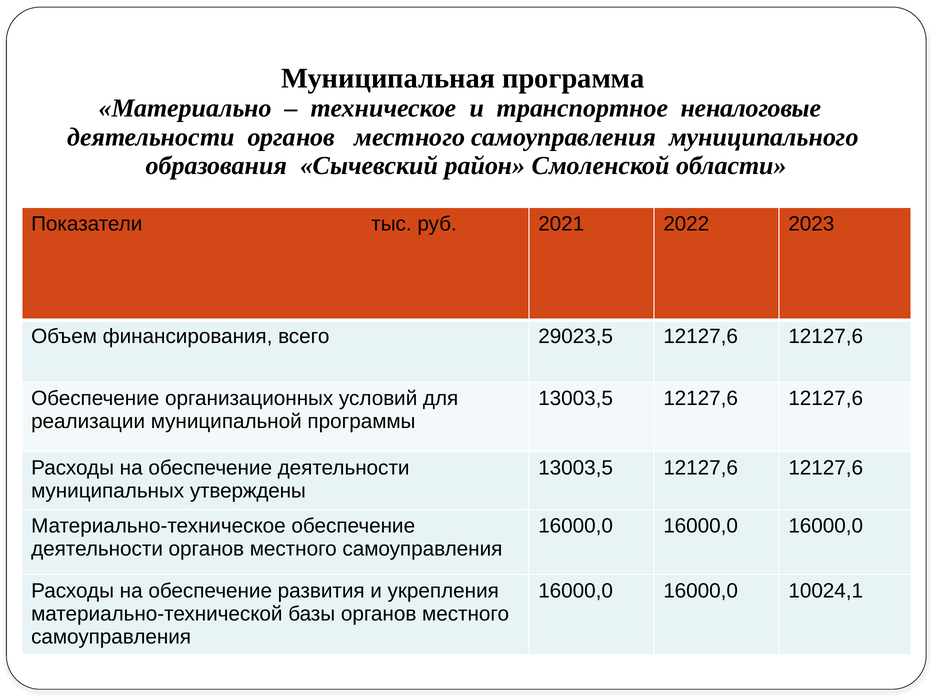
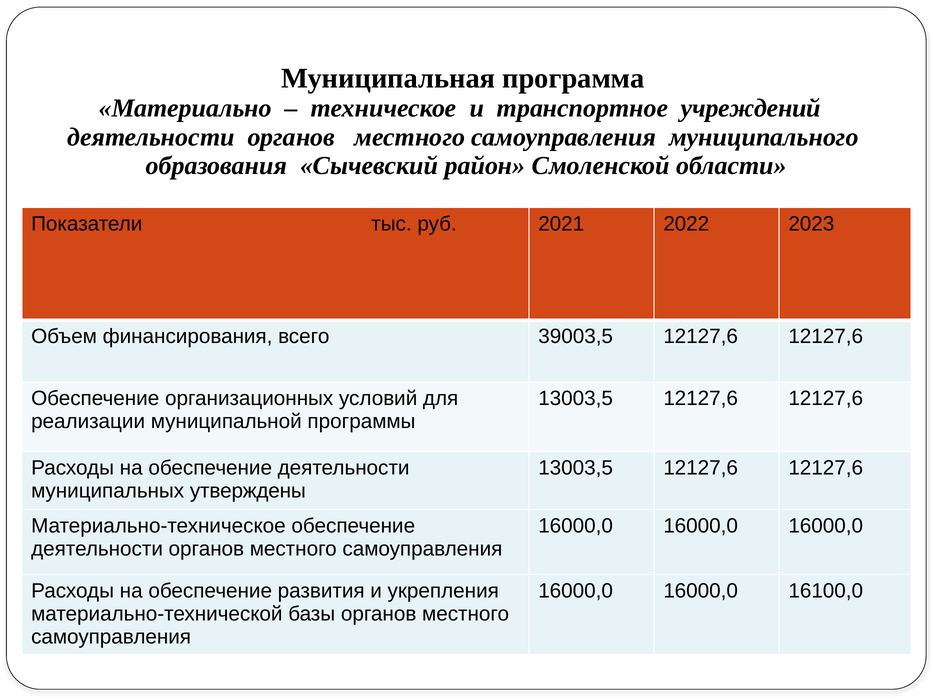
неналоговые: неналоговые -> учреждений
29023,5: 29023,5 -> 39003,5
10024,1: 10024,1 -> 16100,0
